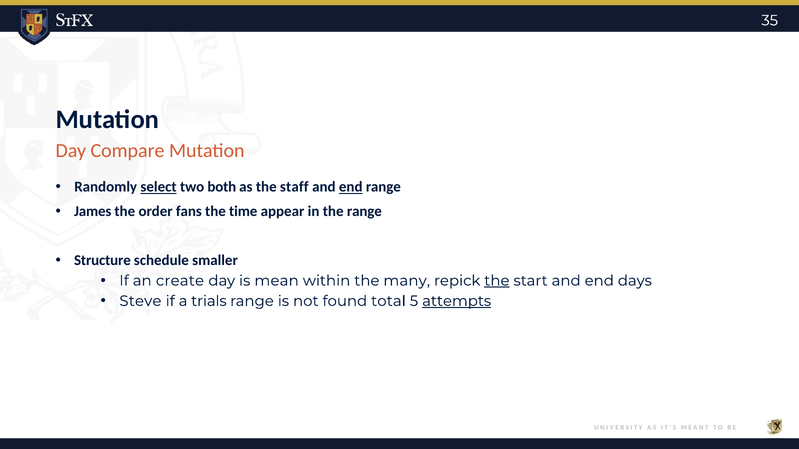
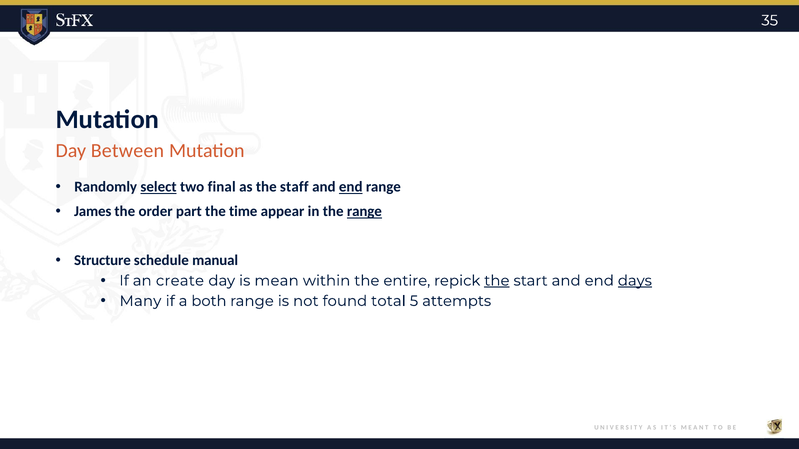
Compare: Compare -> Between
both: both -> final
fans: fans -> part
range at (364, 212) underline: none -> present
smaller: smaller -> manual
many: many -> entire
days underline: none -> present
Steve: Steve -> Many
trials: trials -> both
attempts underline: present -> none
